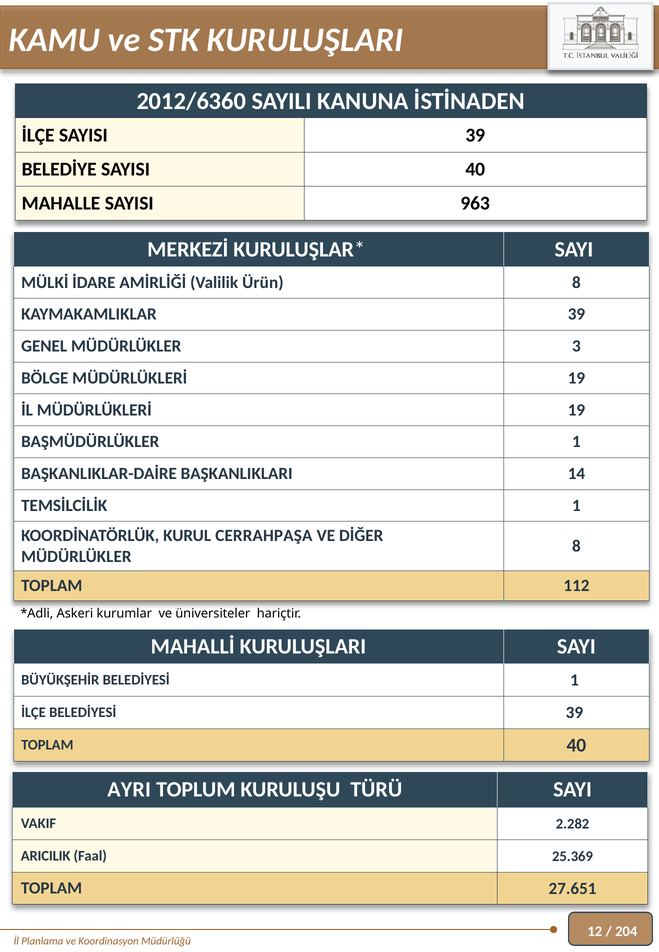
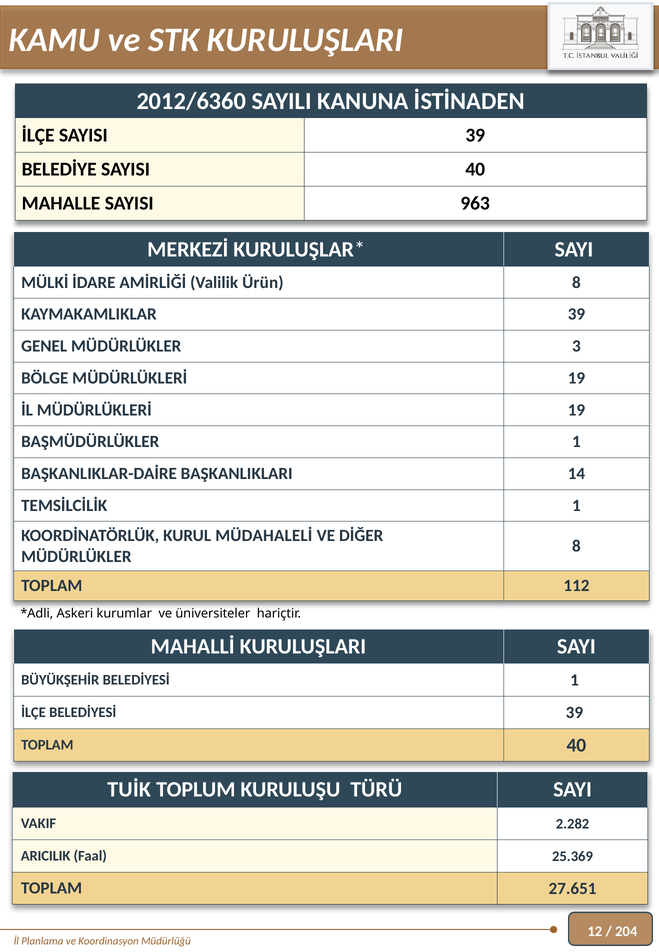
CERRAHPAŞA: CERRAHPAŞA -> MÜDAHALELİ
AYRI: AYRI -> TUİK
